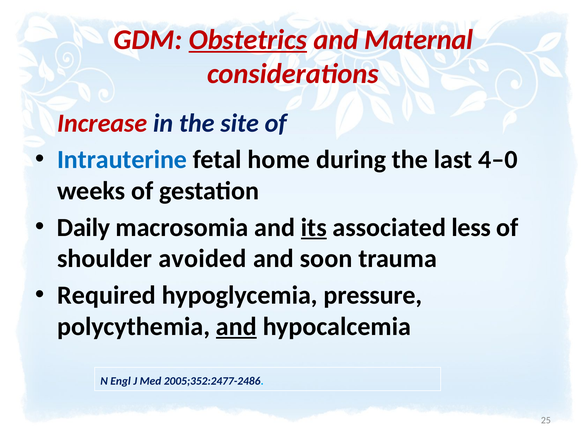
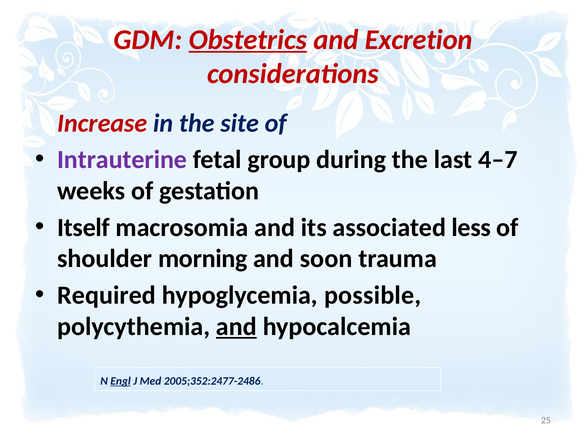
Maternal: Maternal -> Excretion
Intrauterine colour: blue -> purple
home: home -> group
4–0: 4–0 -> 4–7
Daily: Daily -> Itself
its underline: present -> none
avoided: avoided -> morning
pressure: pressure -> possible
Engl underline: none -> present
